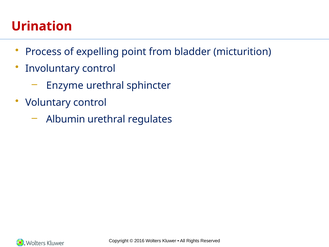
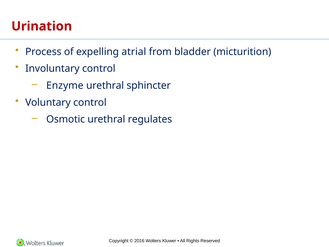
point: point -> atrial
Albumin: Albumin -> Osmotic
